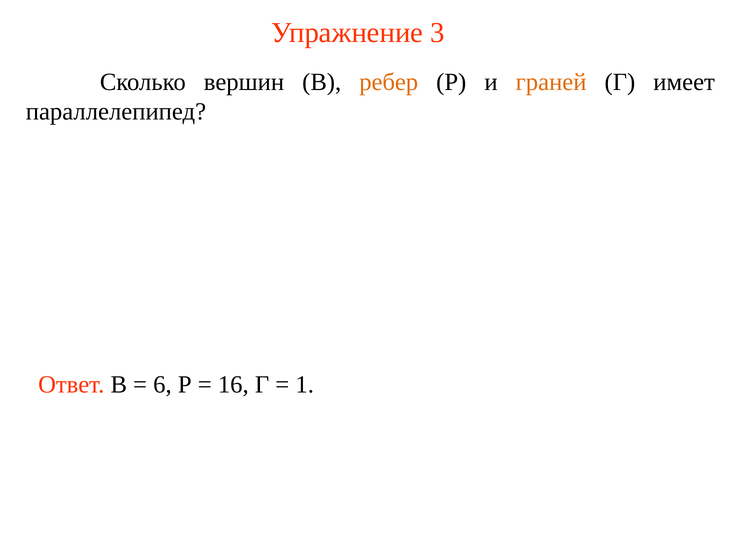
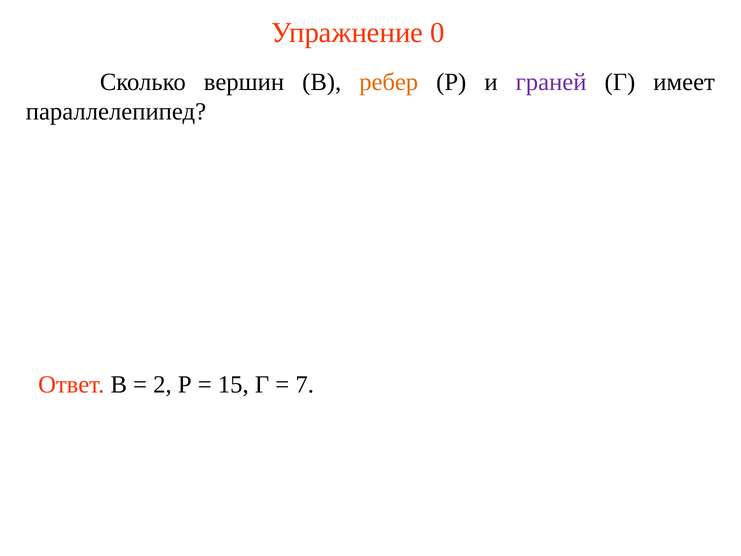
3: 3 -> 0
граней colour: orange -> purple
6: 6 -> 2
16: 16 -> 15
1: 1 -> 7
